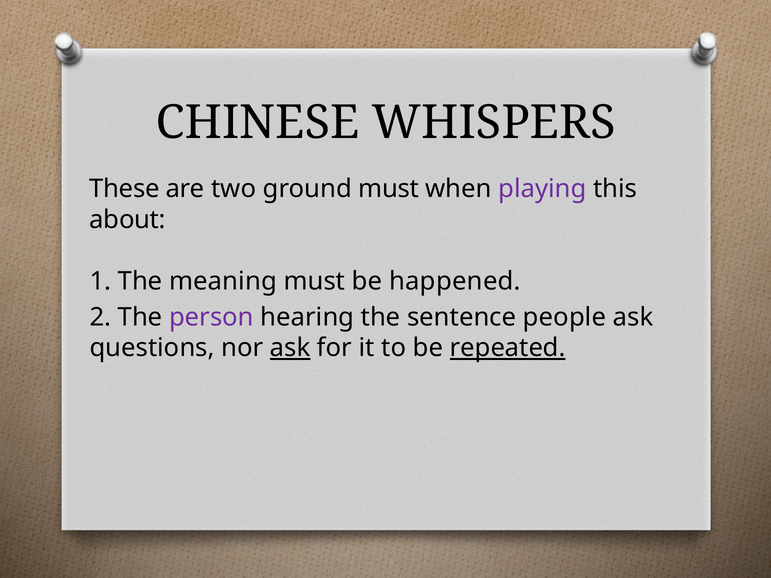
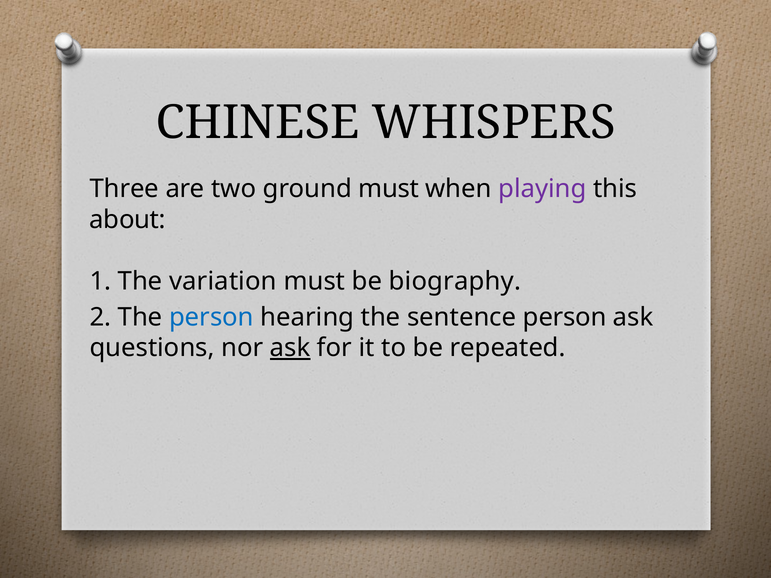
These: These -> Three
meaning: meaning -> variation
happened: happened -> biography
person at (211, 317) colour: purple -> blue
sentence people: people -> person
repeated underline: present -> none
